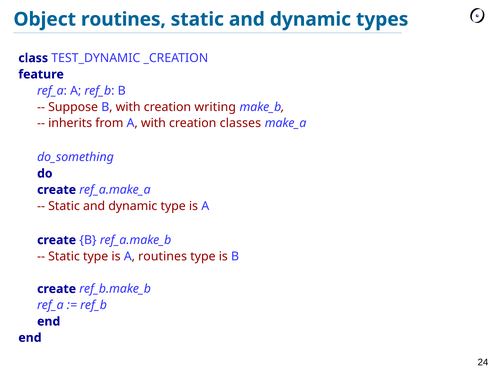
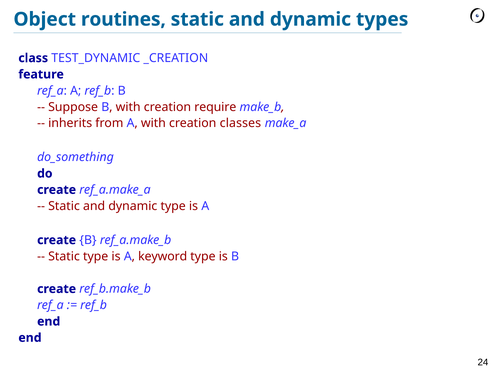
writing: writing -> require
A routines: routines -> keyword
